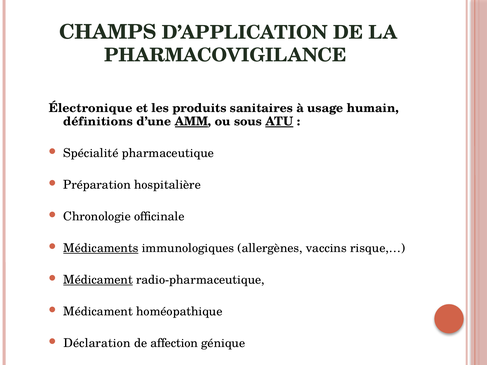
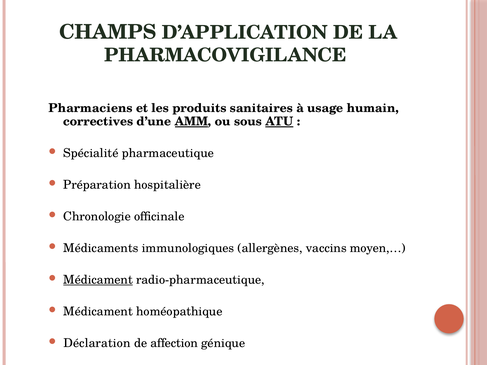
Électronique: Électronique -> Pharmaciens
définitions: définitions -> correctives
Médicaments underline: present -> none
risque,…: risque,… -> moyen,…
